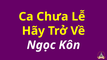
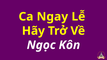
Chưa: Chưa -> Ngay
